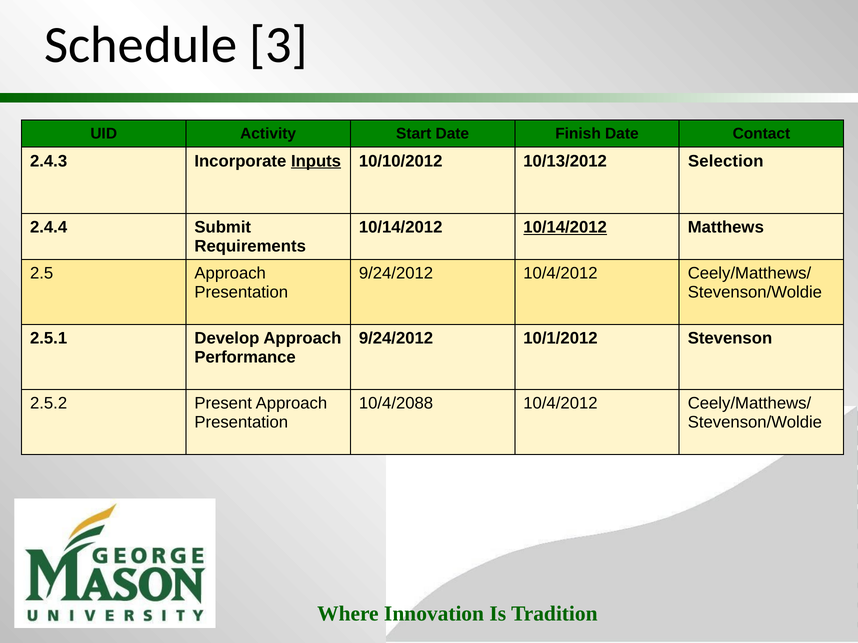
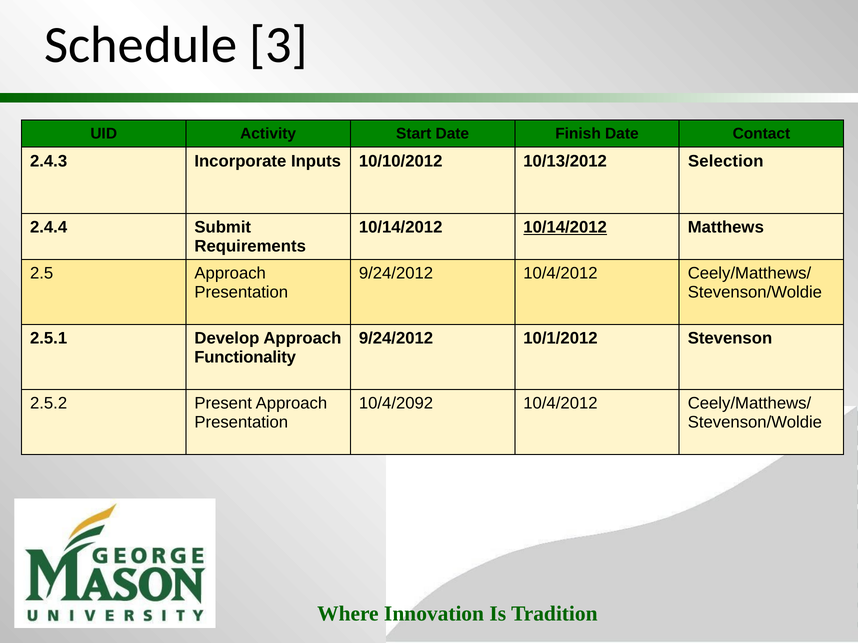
Inputs underline: present -> none
Performance: Performance -> Functionality
10/4/2088: 10/4/2088 -> 10/4/2092
